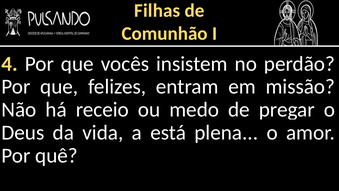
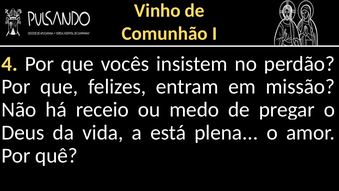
Filhas: Filhas -> Vinho
